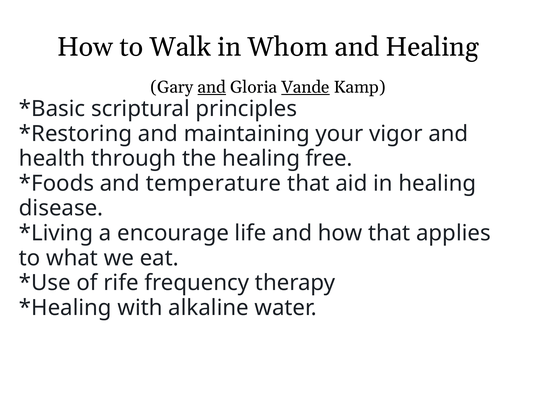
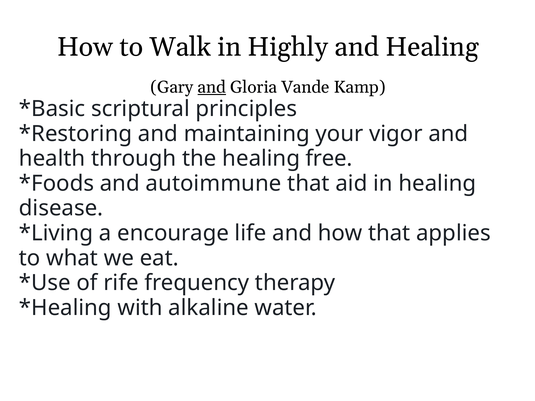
Whom: Whom -> Highly
Vande underline: present -> none
temperature: temperature -> autoimmune
